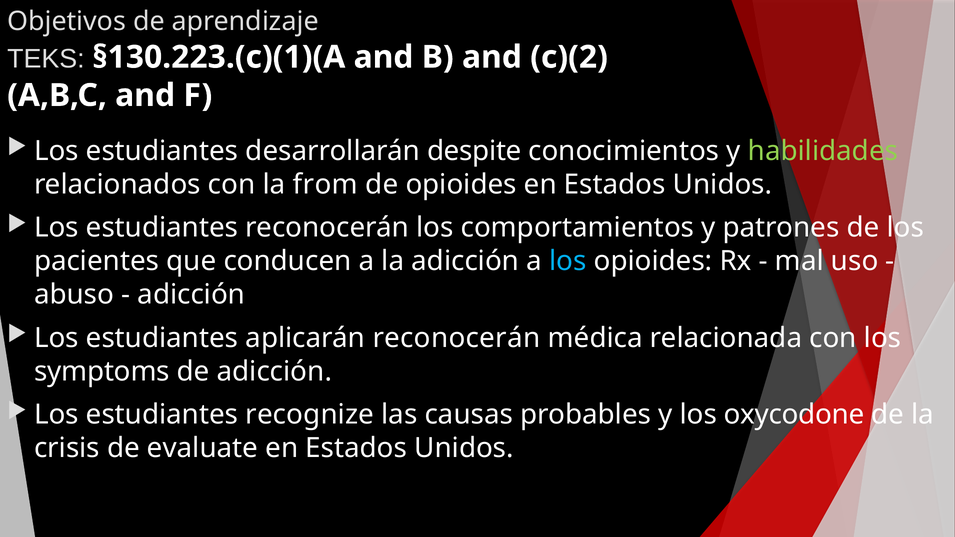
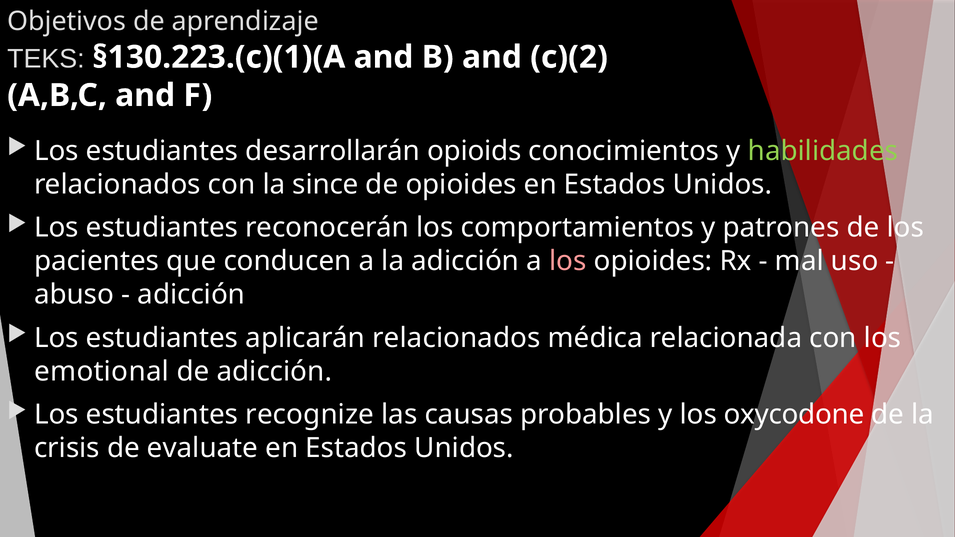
despite: despite -> opioids
from: from -> since
los at (568, 261) colour: light blue -> pink
aplicarán reconocerán: reconocerán -> relacionados
symptoms: symptoms -> emotional
